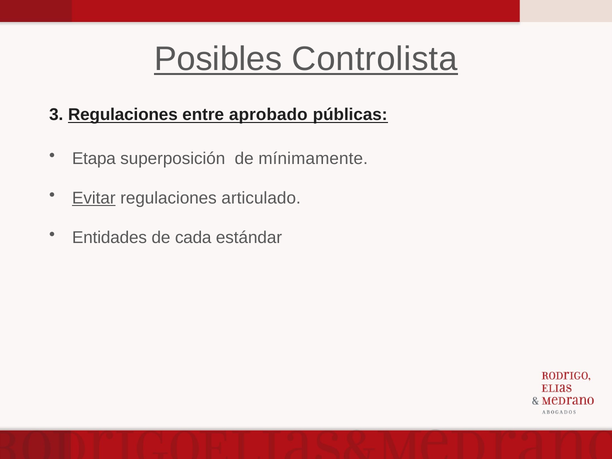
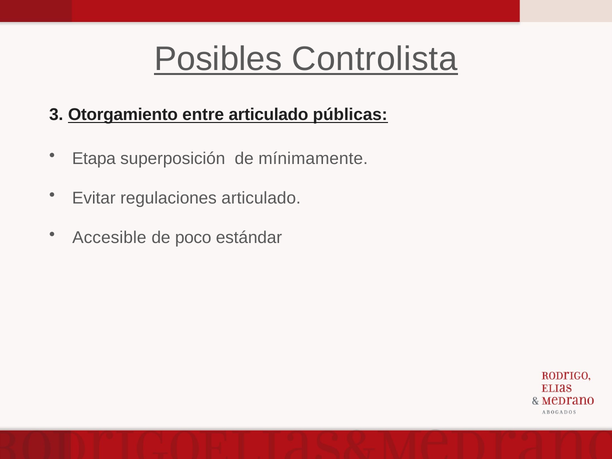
3 Regulaciones: Regulaciones -> Otorgamiento
entre aprobado: aprobado -> articulado
Evitar underline: present -> none
Entidades: Entidades -> Accesible
cada: cada -> poco
